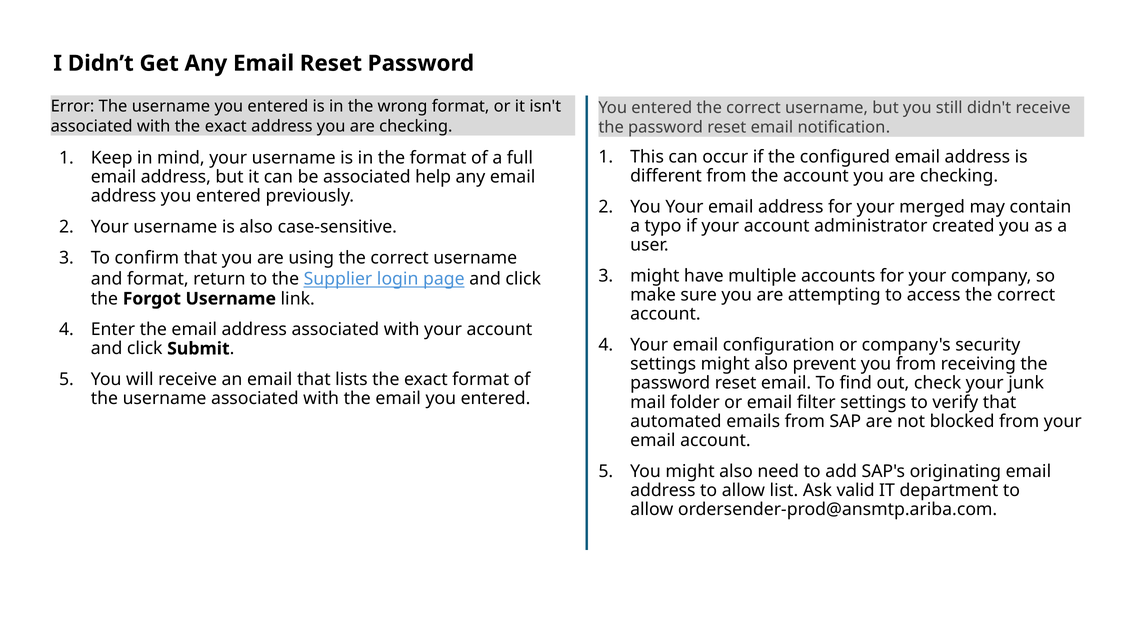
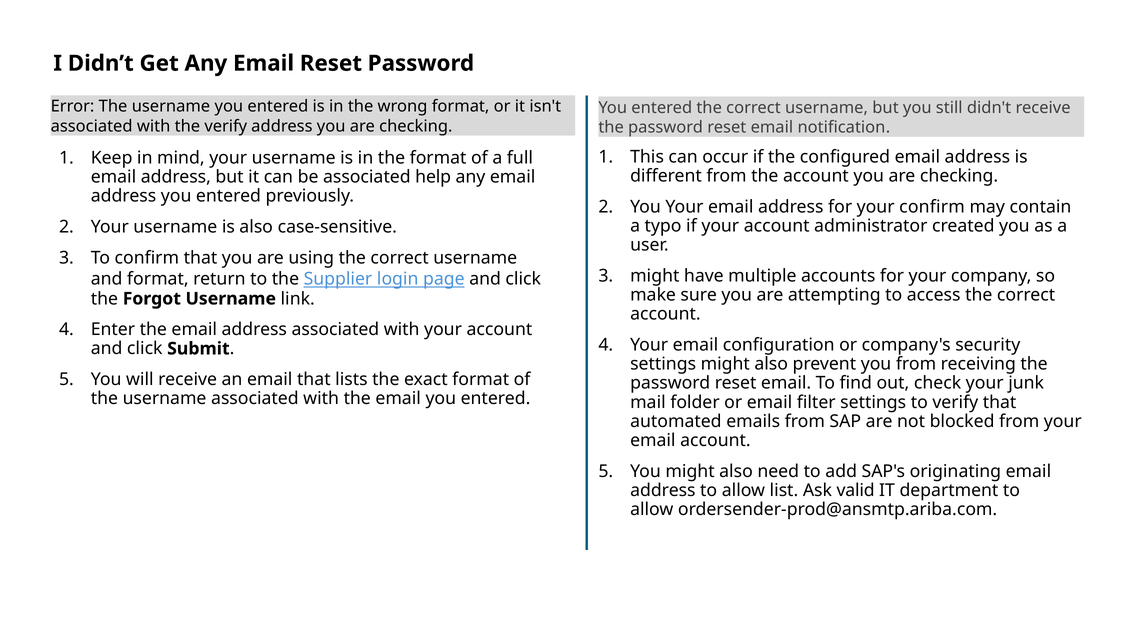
with the exact: exact -> verify
your merged: merged -> confirm
